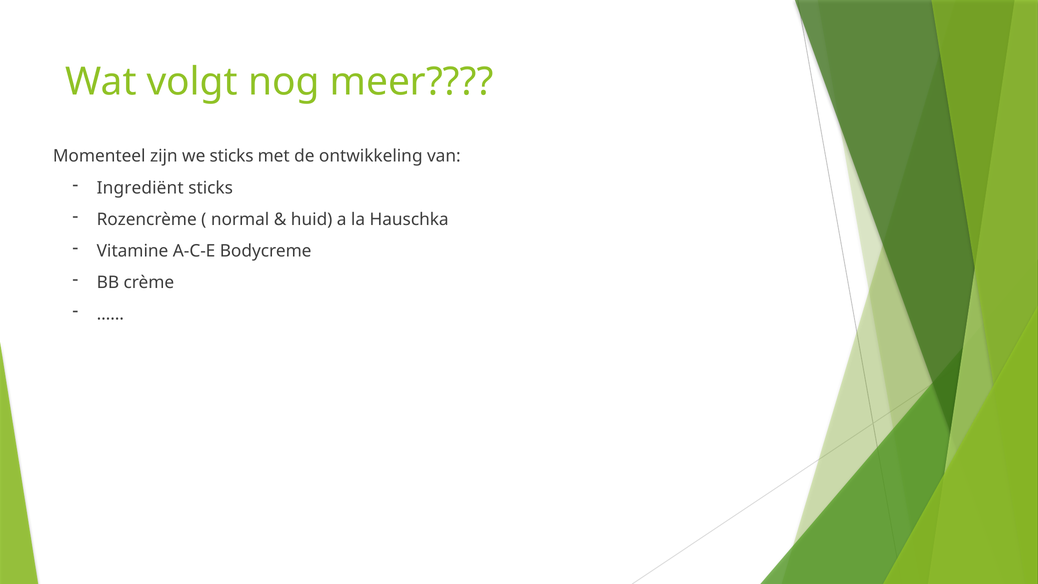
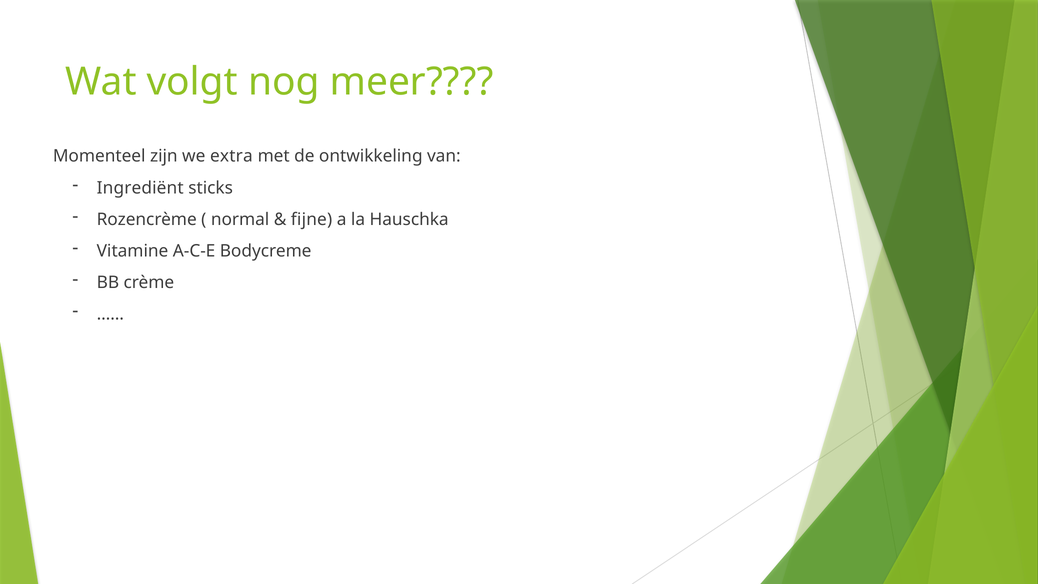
we sticks: sticks -> extra
huid: huid -> fijne
